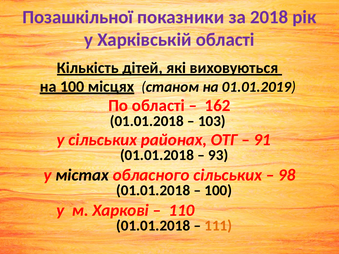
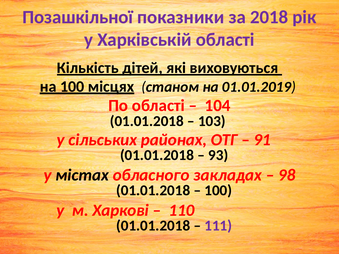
162: 162 -> 104
обласного сільських: сільських -> закладах
111 colour: orange -> purple
